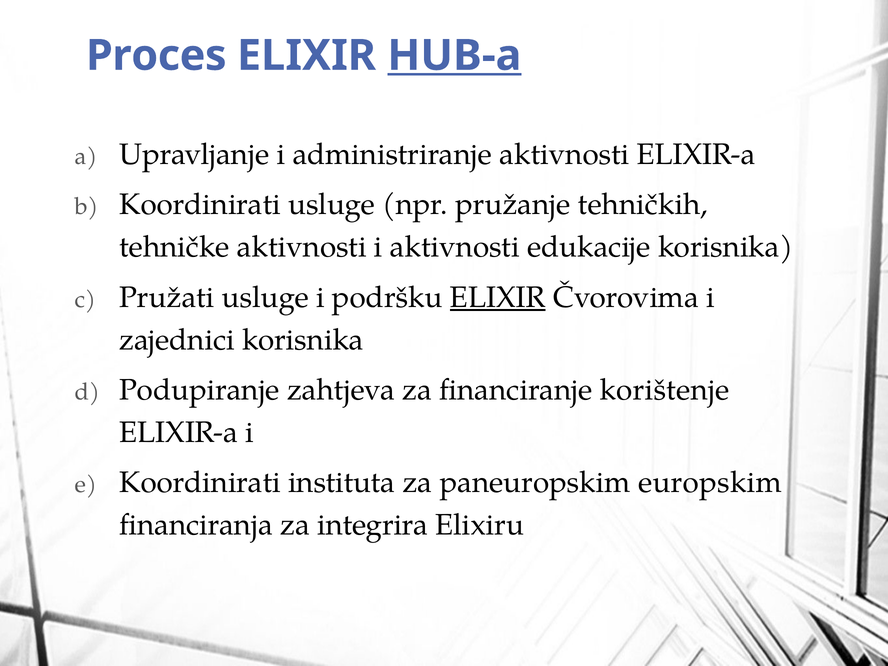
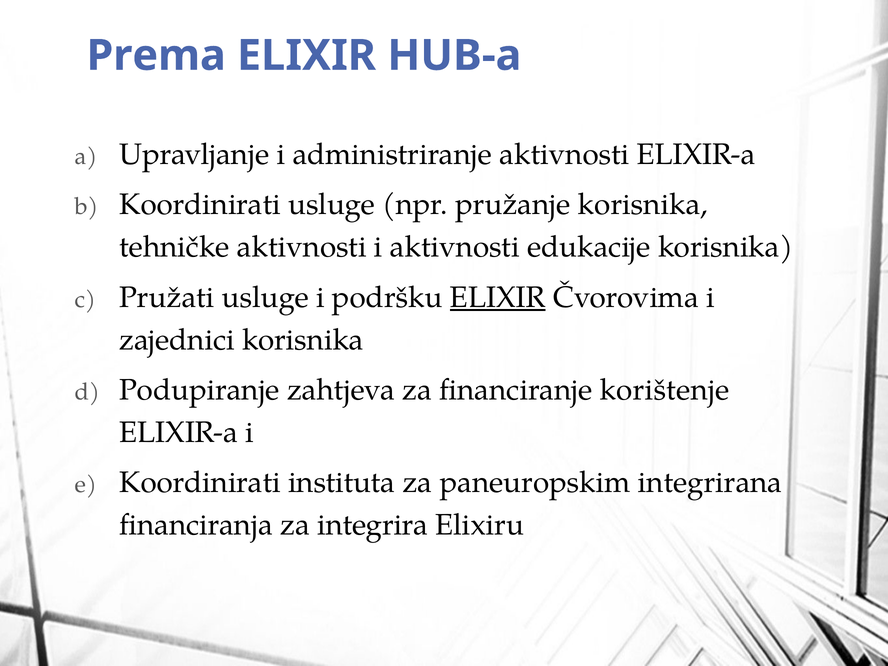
Proces: Proces -> Prema
HUB-a underline: present -> none
pružanje tehničkih: tehničkih -> korisnika
europskim: europskim -> integrirana
